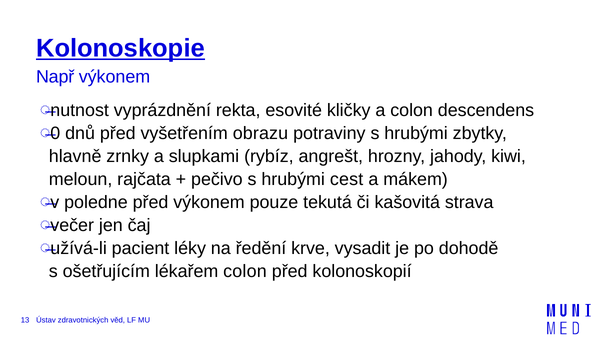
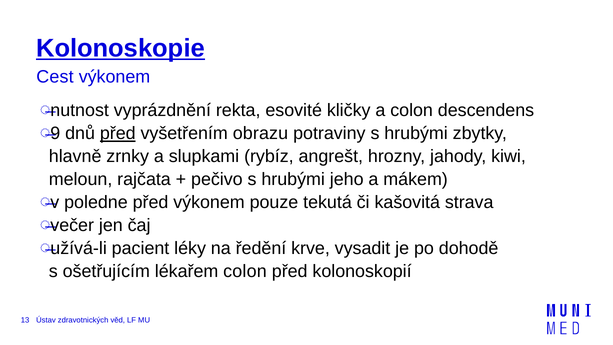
Např: Např -> Cest
0: 0 -> 9
před at (118, 133) underline: none -> present
cest: cest -> jeho
